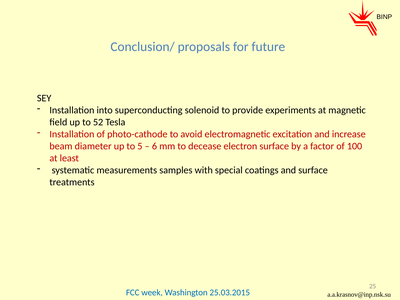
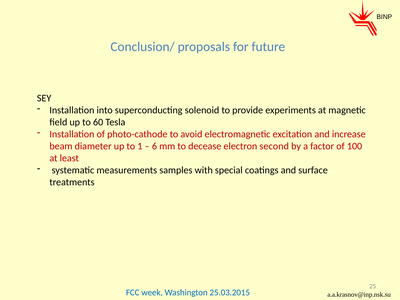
52: 52 -> 60
5: 5 -> 1
electron surface: surface -> second
